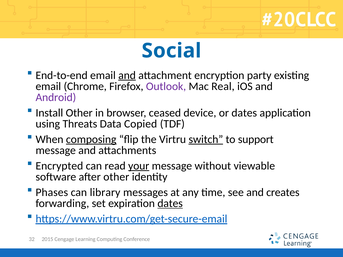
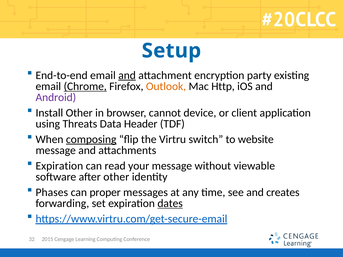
Social: Social -> Setup
Chrome underline: none -> present
Outlook colour: purple -> orange
Real: Real -> Http
ceased: ceased -> cannot
or dates: dates -> client
Copied: Copied -> Header
switch underline: present -> none
support: support -> website
Encrypted at (59, 166): Encrypted -> Expiration
your underline: present -> none
library: library -> proper
